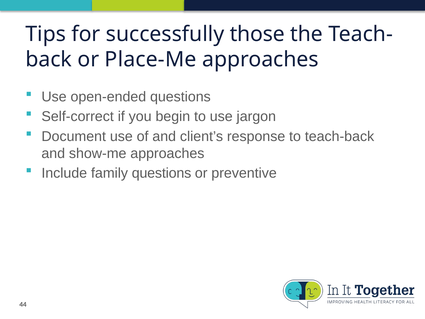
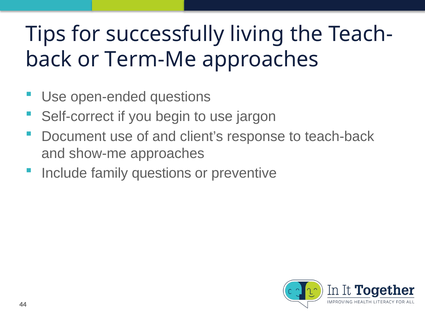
those: those -> living
Place-Me: Place-Me -> Term-Me
